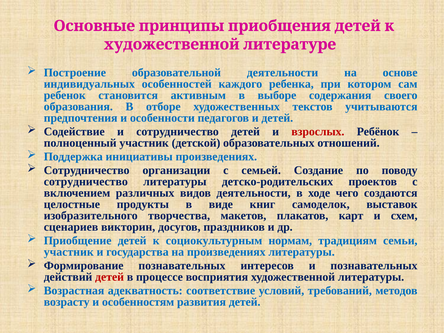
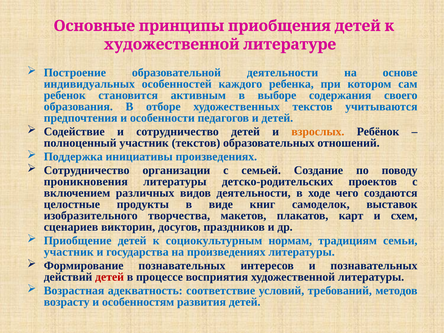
взрослых colour: red -> orange
участник детской: детской -> текстов
сотрудничество at (86, 182): сотрудничество -> проникновения
